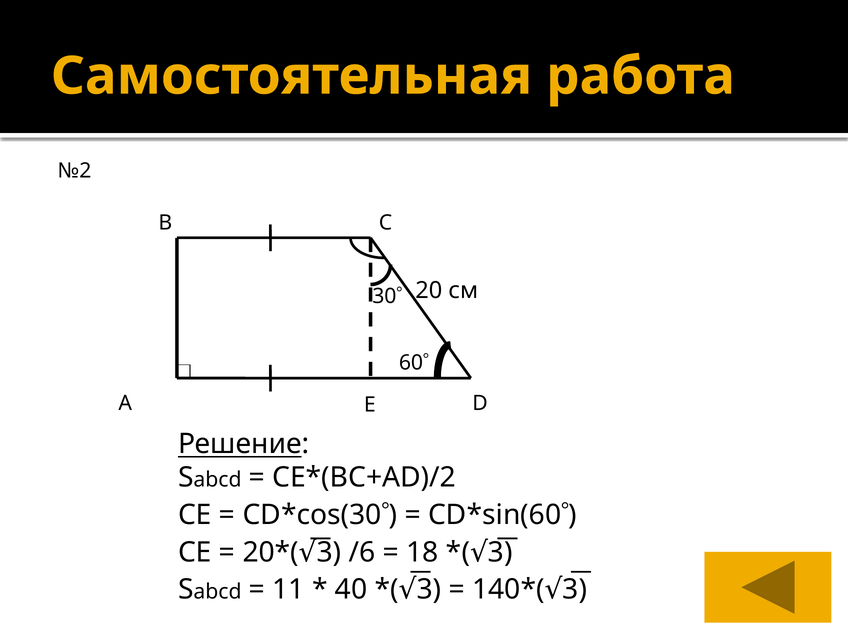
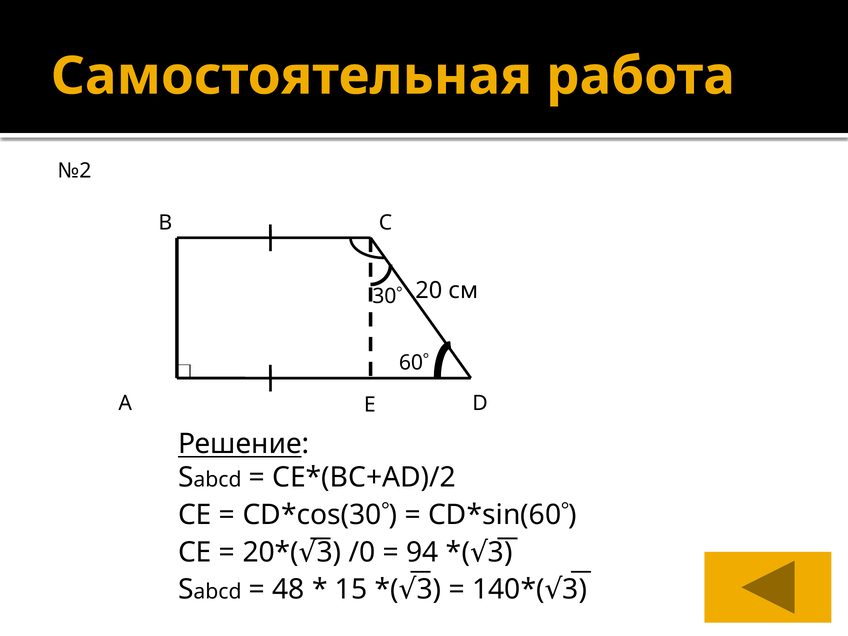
/6: /6 -> /0
18: 18 -> 94
11: 11 -> 48
40: 40 -> 15
